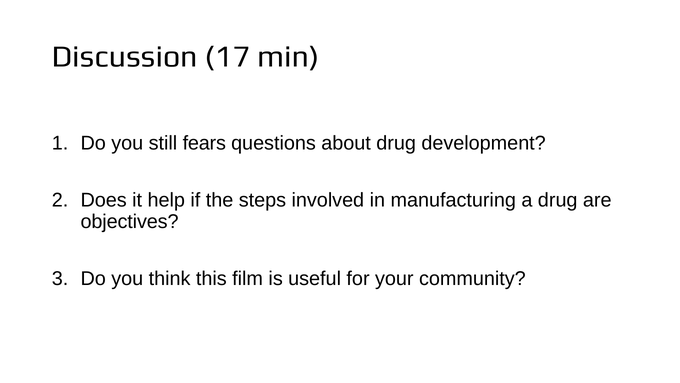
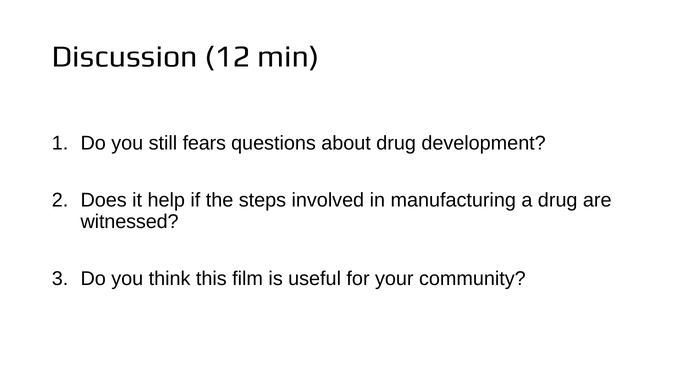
17: 17 -> 12
objectives: objectives -> witnessed
